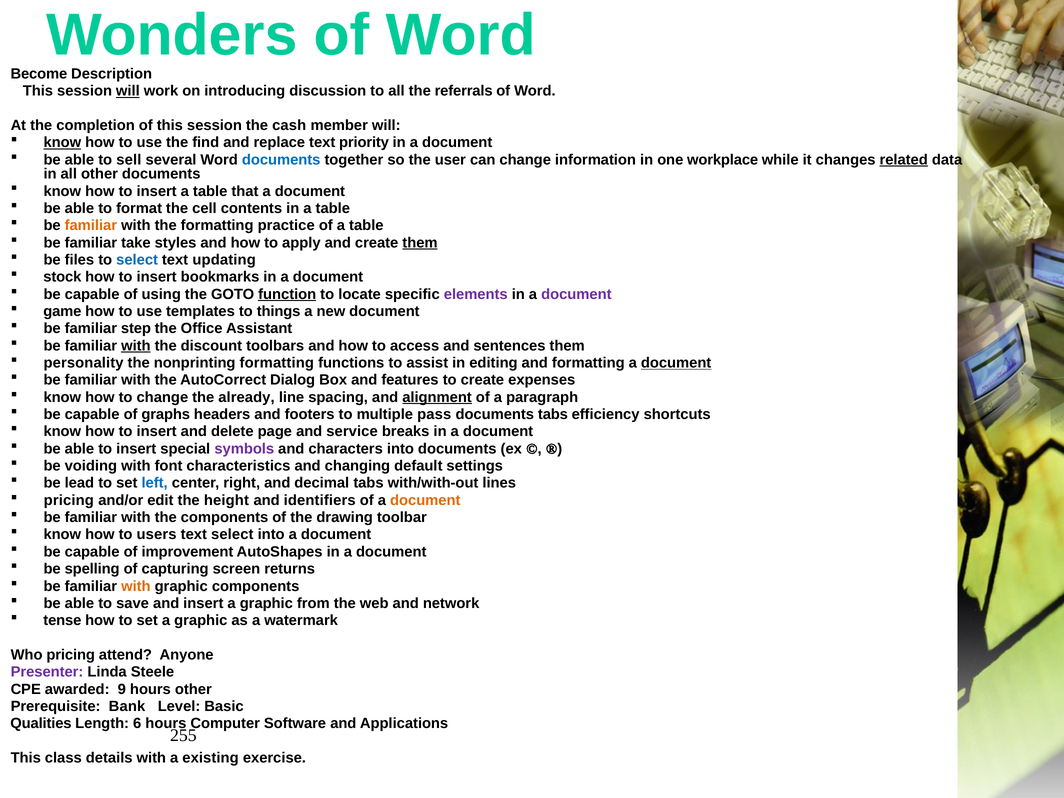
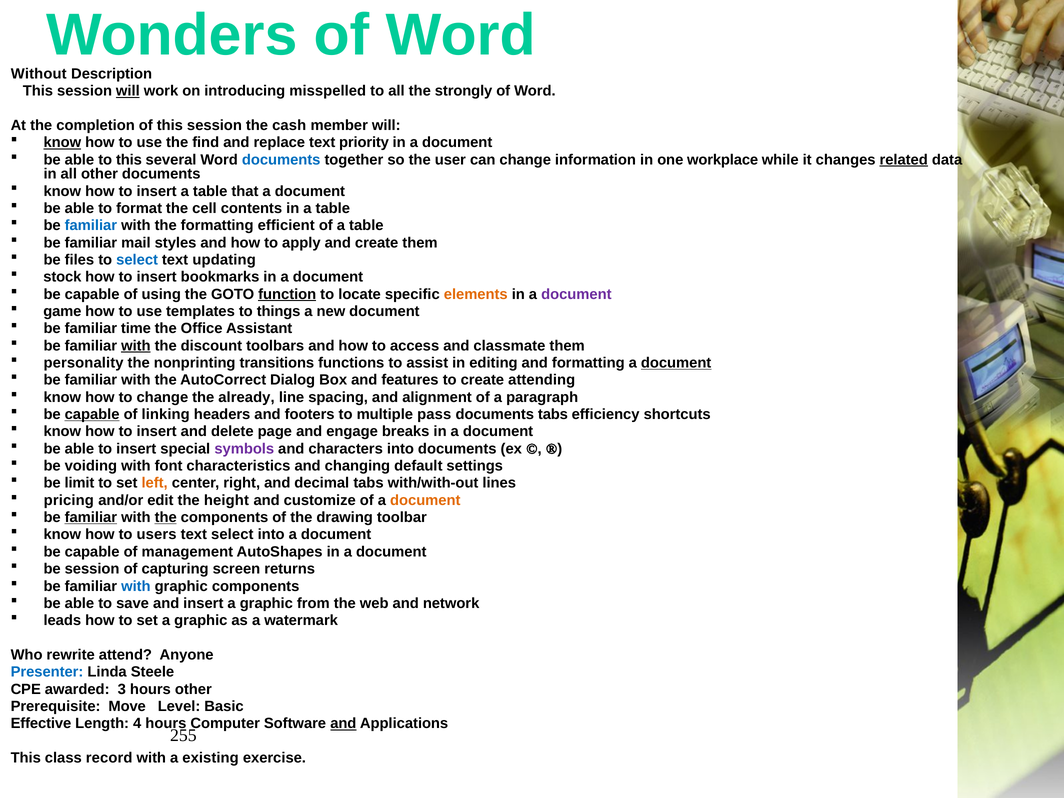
Become: Become -> Without
discussion: discussion -> misspelled
referrals: referrals -> strongly
to sell: sell -> this
familiar at (91, 225) colour: orange -> blue
practice: practice -> efficient
take: take -> mail
them at (420, 243) underline: present -> none
elements colour: purple -> orange
step: step -> time
sentences: sentences -> classmate
nonprinting formatting: formatting -> transitions
expenses: expenses -> attending
alignment underline: present -> none
capable at (92, 414) underline: none -> present
graphs: graphs -> linking
service: service -> engage
lead: lead -> limit
left colour: blue -> orange
identifiers: identifiers -> customize
familiar at (91, 517) underline: none -> present
the at (166, 517) underline: none -> present
improvement: improvement -> management
be spelling: spelling -> session
with at (136, 586) colour: orange -> blue
tense: tense -> leads
Who pricing: pricing -> rewrite
Presenter colour: purple -> blue
9: 9 -> 3
Bank: Bank -> Move
Qualities: Qualities -> Effective
6: 6 -> 4
and at (343, 724) underline: none -> present
details: details -> record
